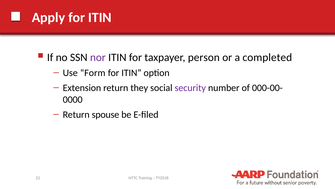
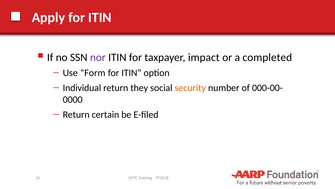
person: person -> impact
Extension: Extension -> Individual
security colour: purple -> orange
spouse: spouse -> certain
